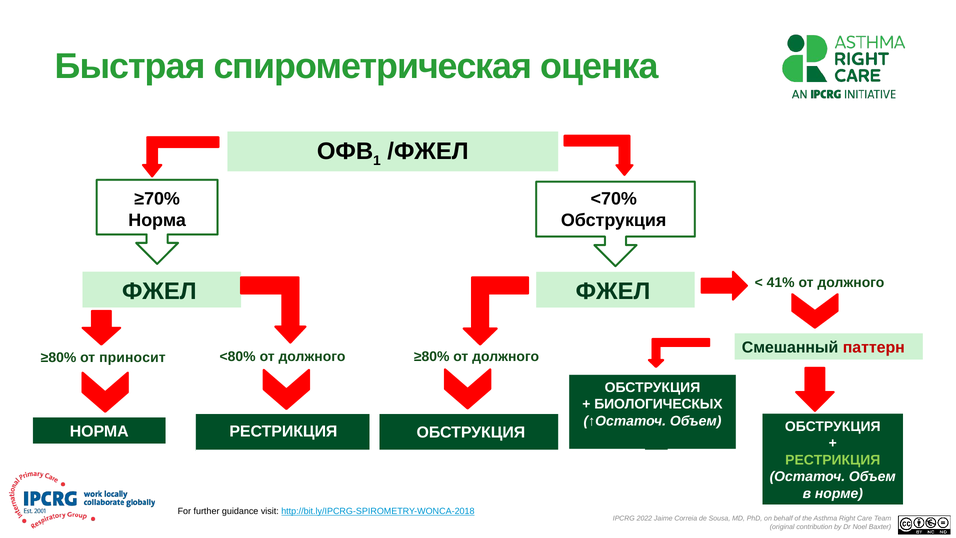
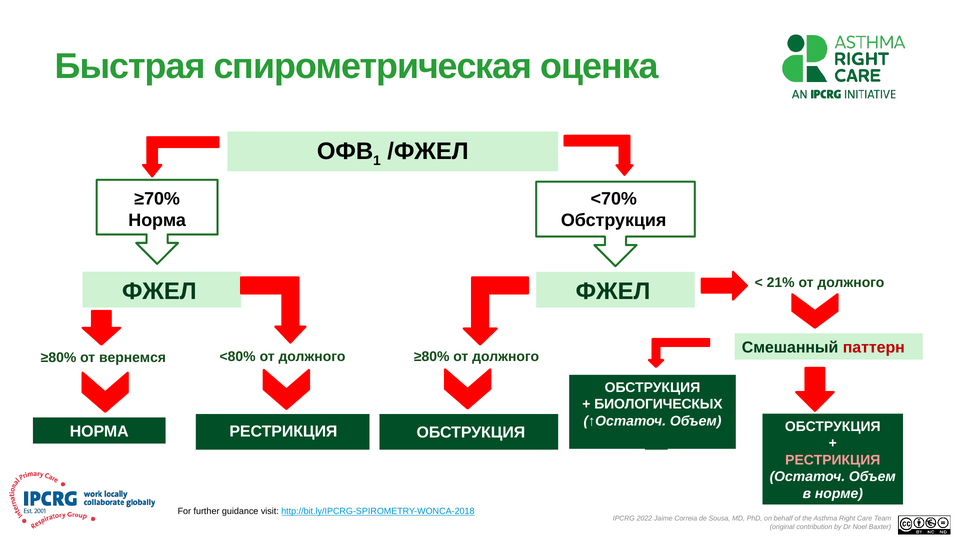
41%: 41% -> 21%
приносит: приносит -> вернемся
РЕСТРИКЦИЯ at (833, 460) colour: light green -> pink
